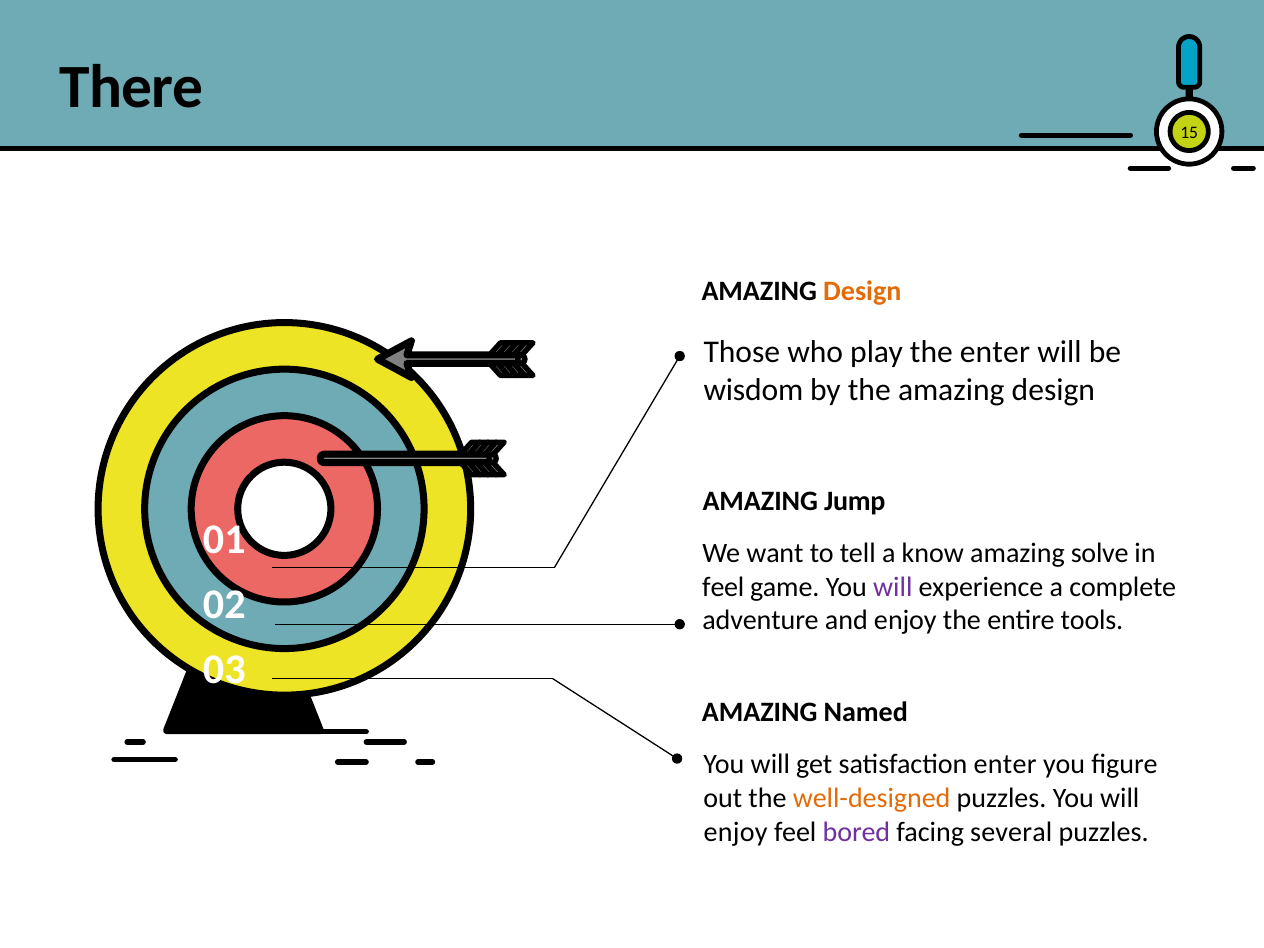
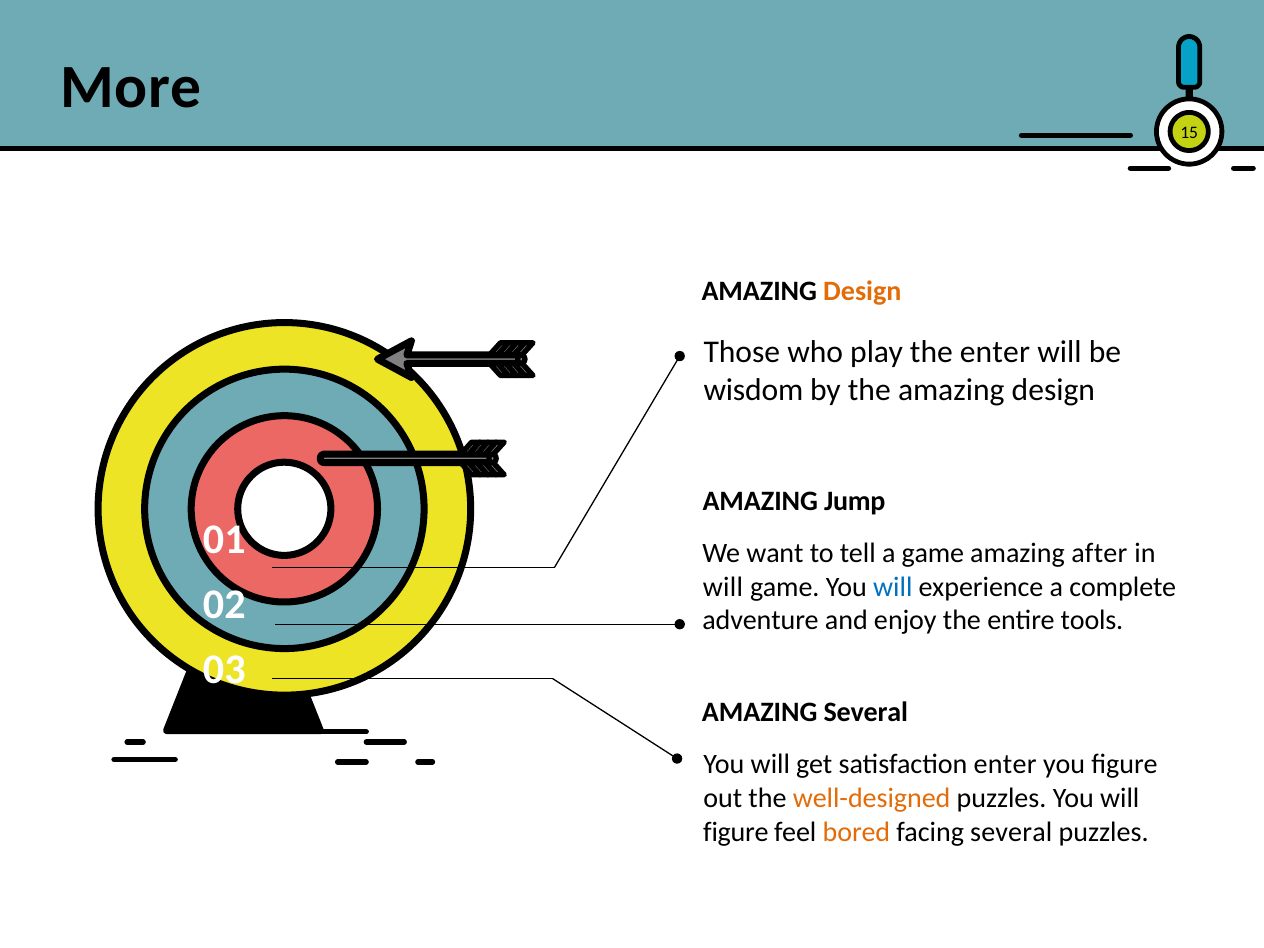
There: There -> More
a know: know -> game
solve: solve -> after
feel at (723, 587): feel -> will
will at (893, 587) colour: purple -> blue
AMAZING Named: Named -> Several
enjoy at (736, 832): enjoy -> figure
bored colour: purple -> orange
